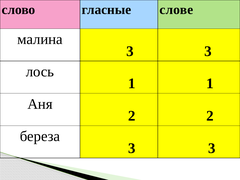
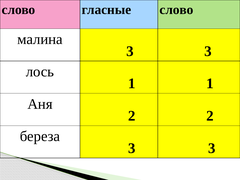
гласные слове: слове -> слово
